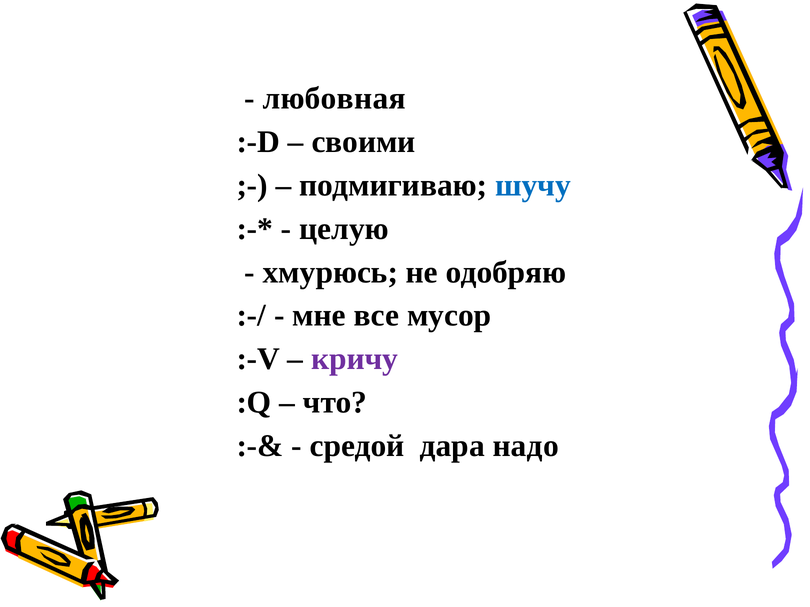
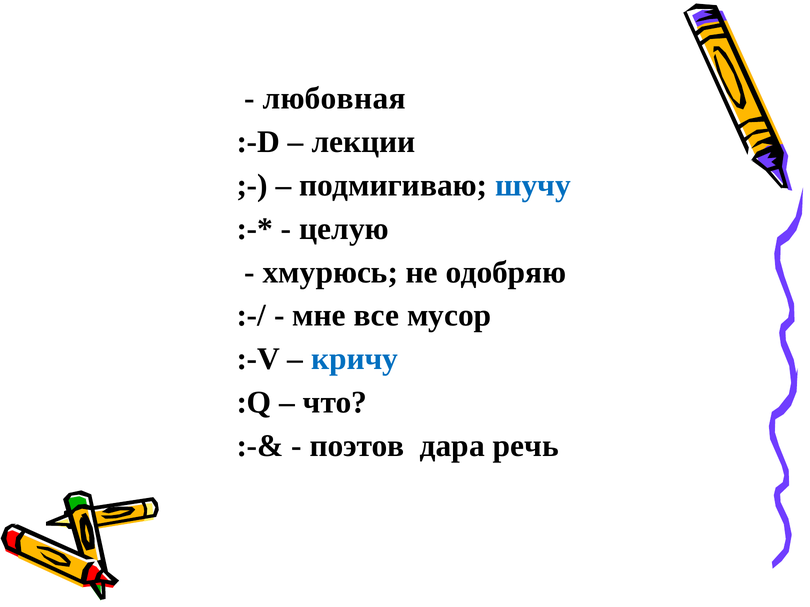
своими: своими -> лекции
кричу colour: purple -> blue
средой: средой -> поэтов
надо: надо -> речь
